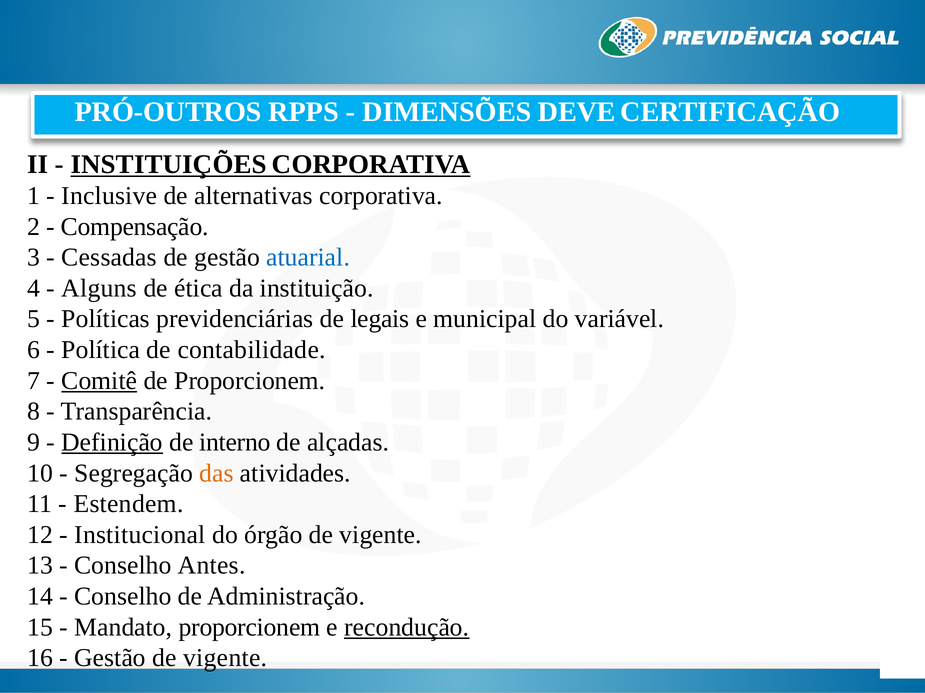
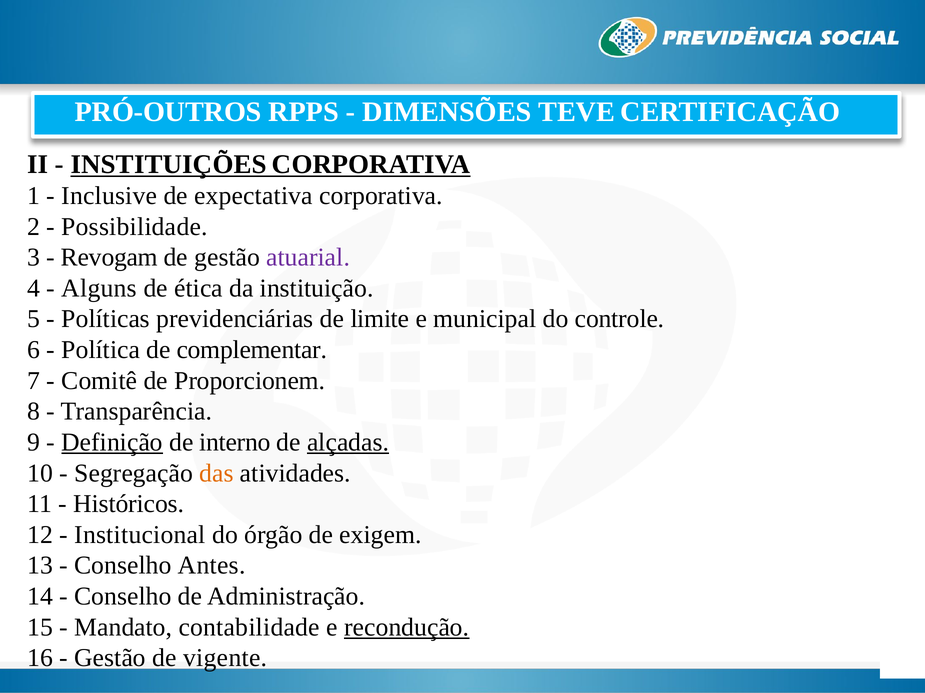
DEVE: DEVE -> TEVE
alternativas: alternativas -> expectativa
Compensação: Compensação -> Possibilidade
Cessadas: Cessadas -> Revogam
atuarial colour: blue -> purple
legais: legais -> limite
variável: variável -> controle
contabilidade: contabilidade -> complementar
Comitê underline: present -> none
alçadas underline: none -> present
Estendem: Estendem -> Históricos
órgão de vigente: vigente -> exigem
Mandato proporcionem: proporcionem -> contabilidade
